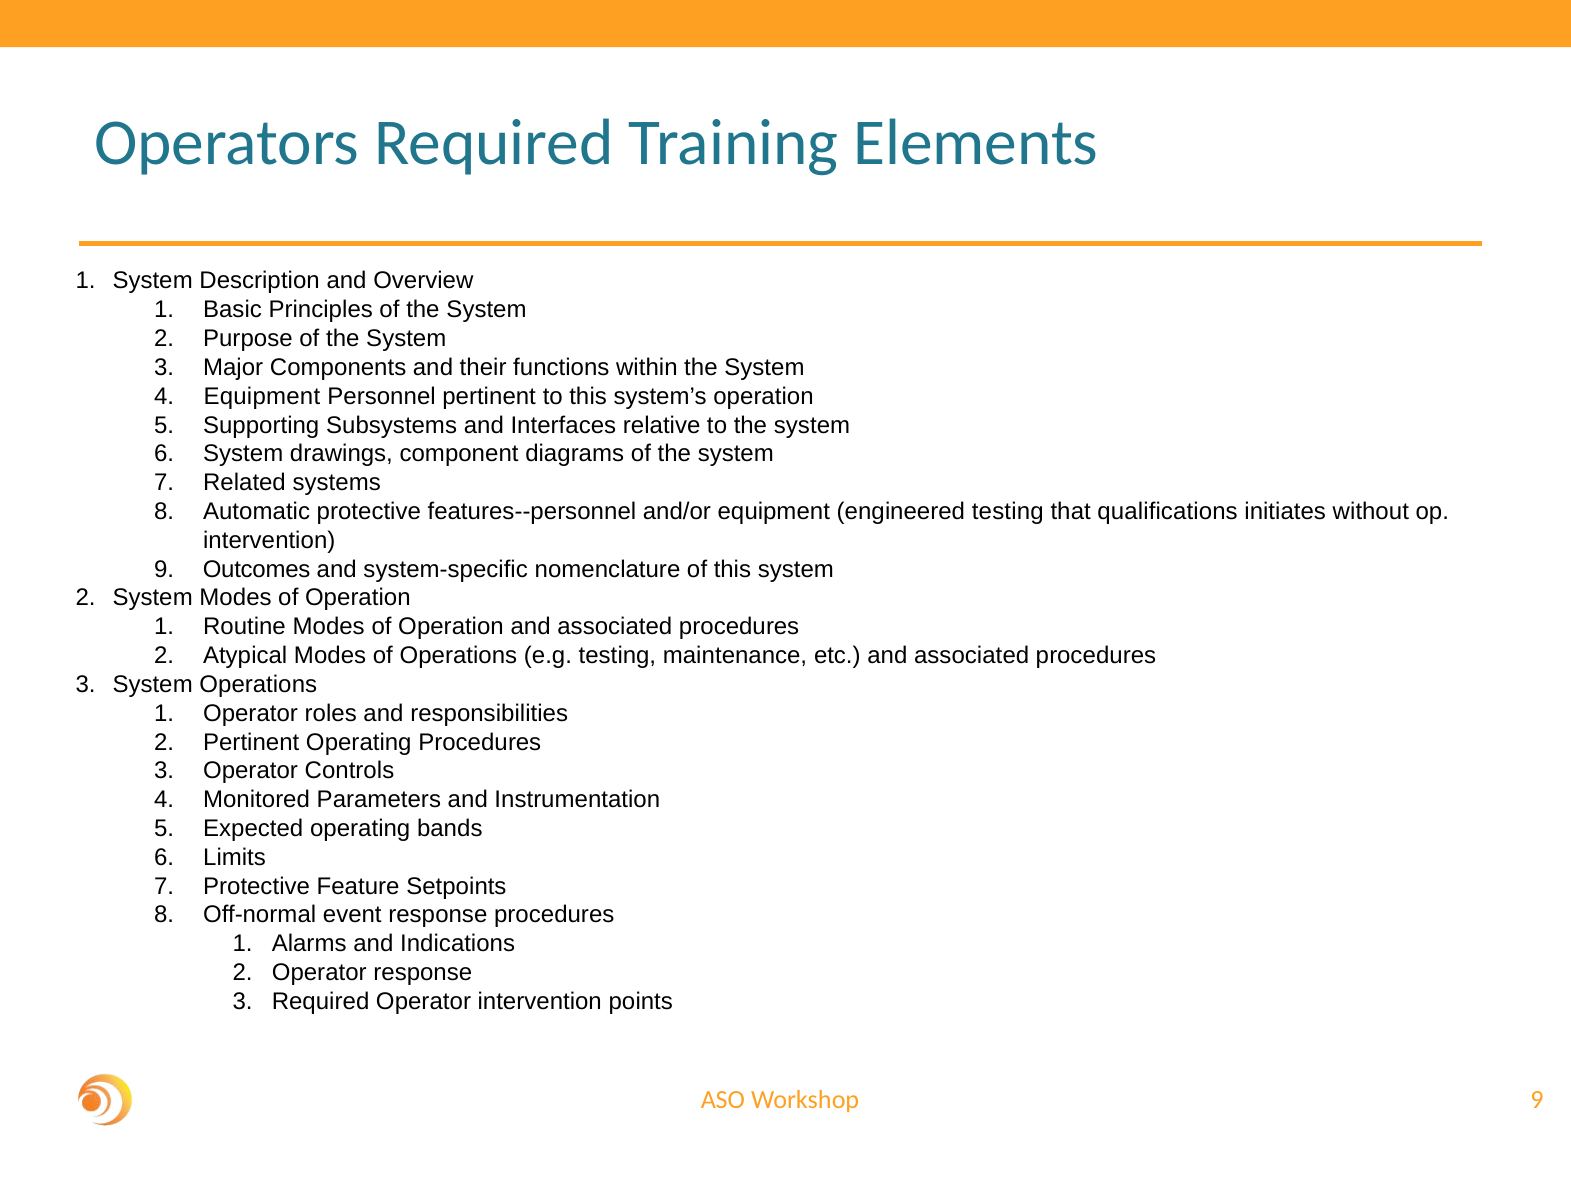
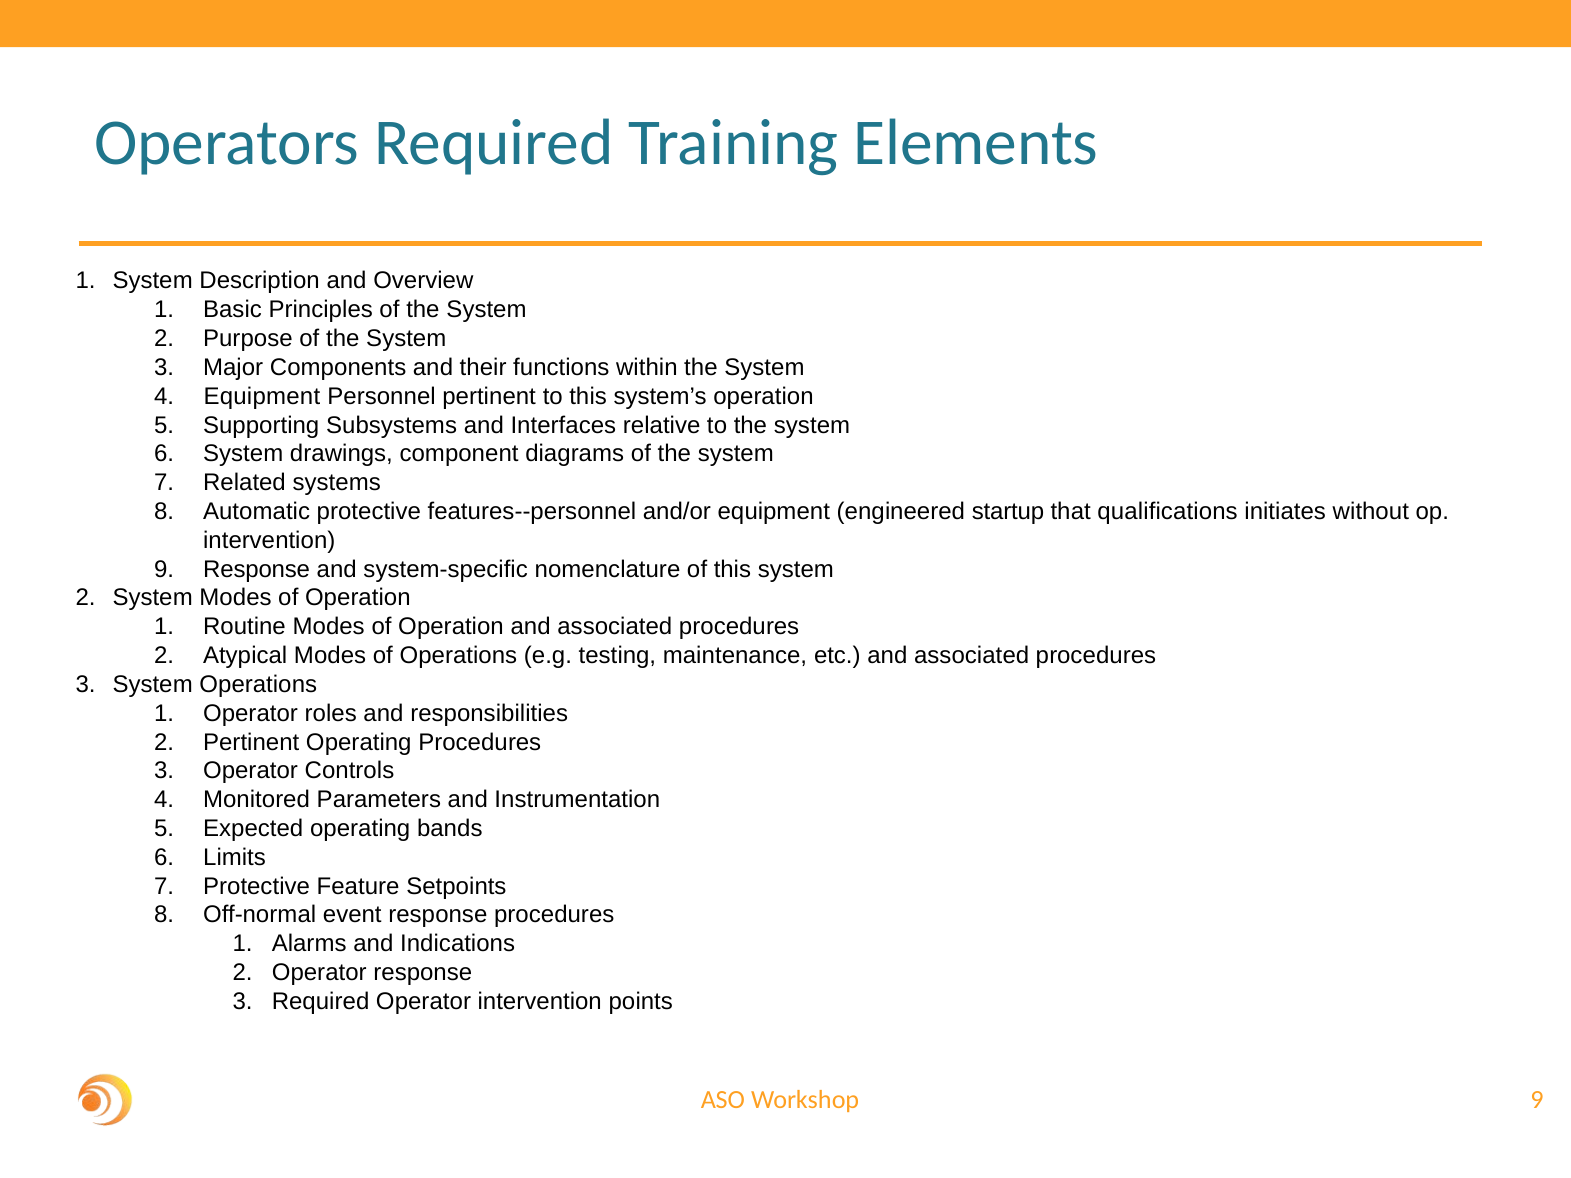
engineered testing: testing -> startup
9 Outcomes: Outcomes -> Response
